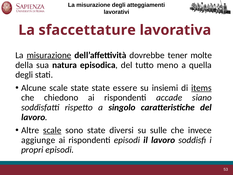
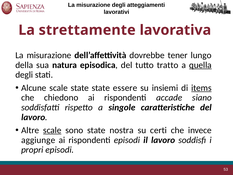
sfaccettature: sfaccettature -> strettamente
misurazione at (49, 55) underline: present -> none
molte: molte -> lungo
meno: meno -> tratto
quella underline: none -> present
singolo: singolo -> singole
diversi: diversi -> nostra
sulle: sulle -> certi
